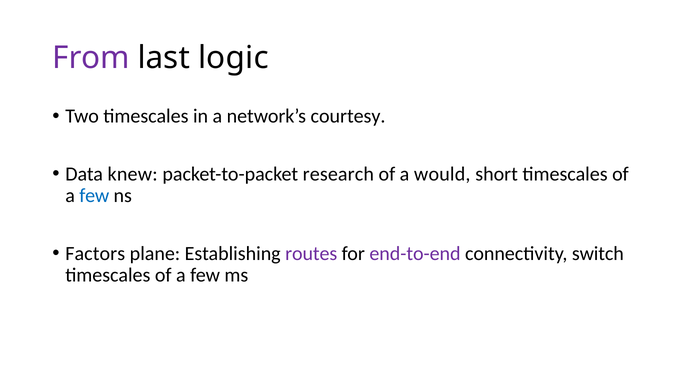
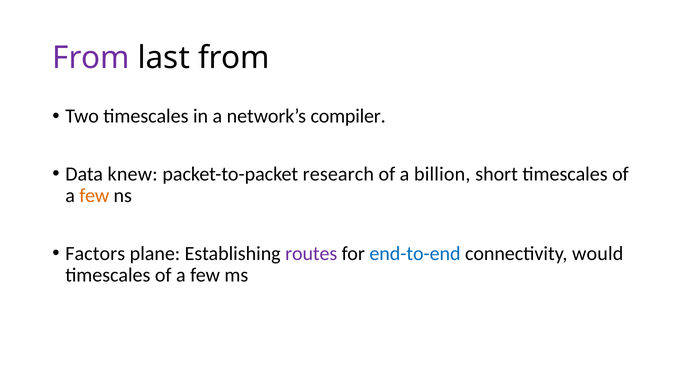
last logic: logic -> from
courtesy: courtesy -> compiler
would: would -> billion
few at (94, 195) colour: blue -> orange
end-to-end colour: purple -> blue
switch: switch -> would
